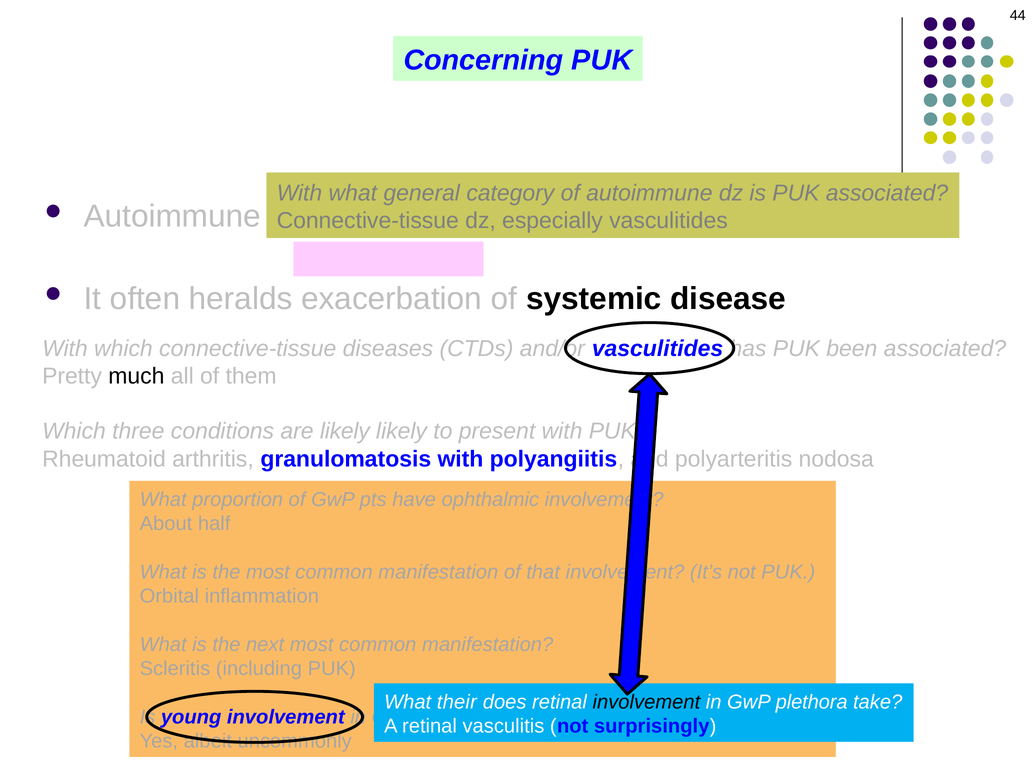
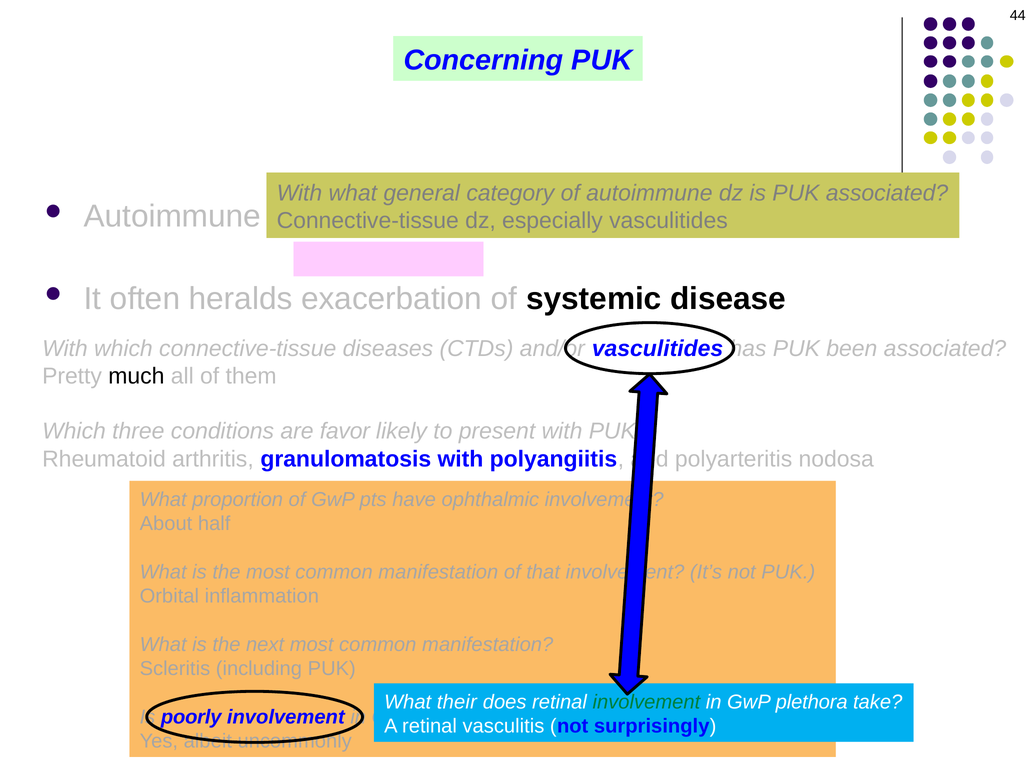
are likely: likely -> favor
involvement at (646, 702) colour: black -> green
young: young -> poorly
